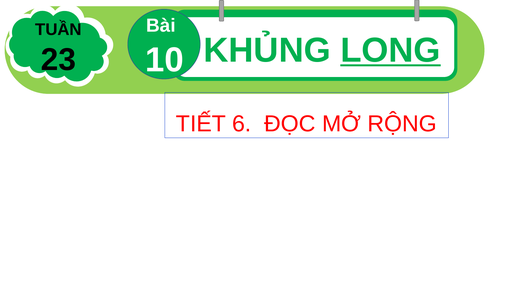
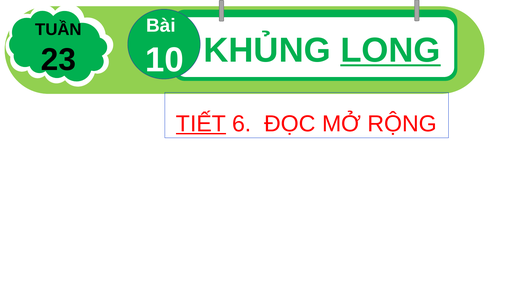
TIẾT underline: none -> present
